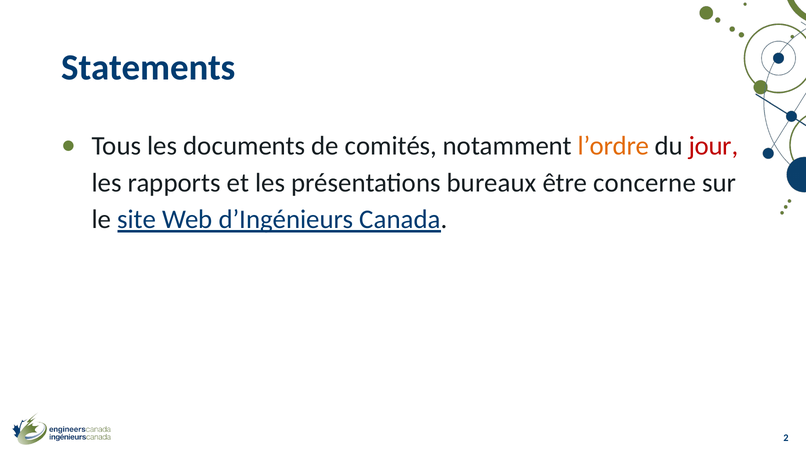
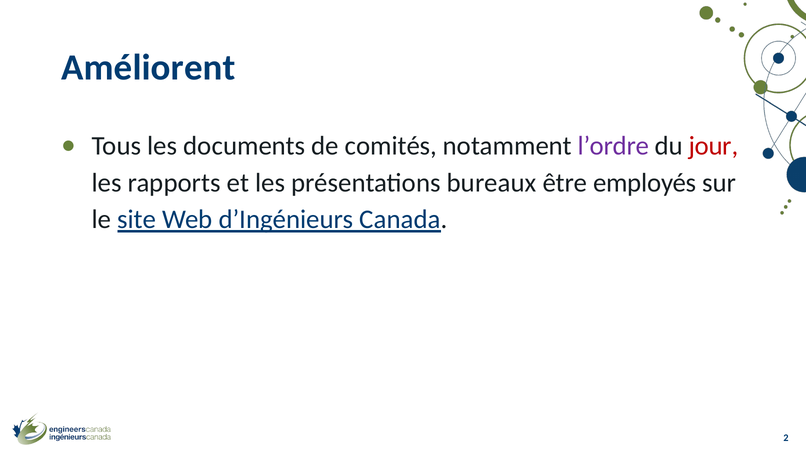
Statements: Statements -> Améliorent
l’ordre colour: orange -> purple
concerne: concerne -> employés
